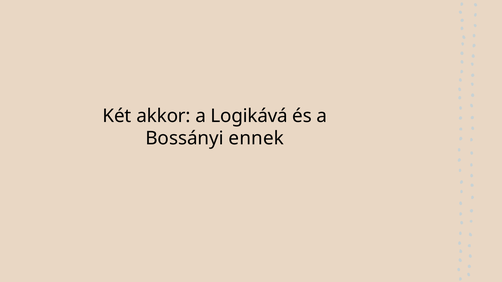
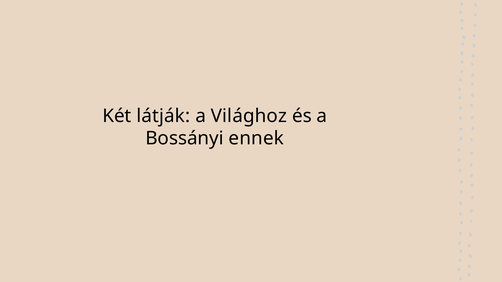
akkor: akkor -> látják
Logikává: Logikává -> Világhoz
